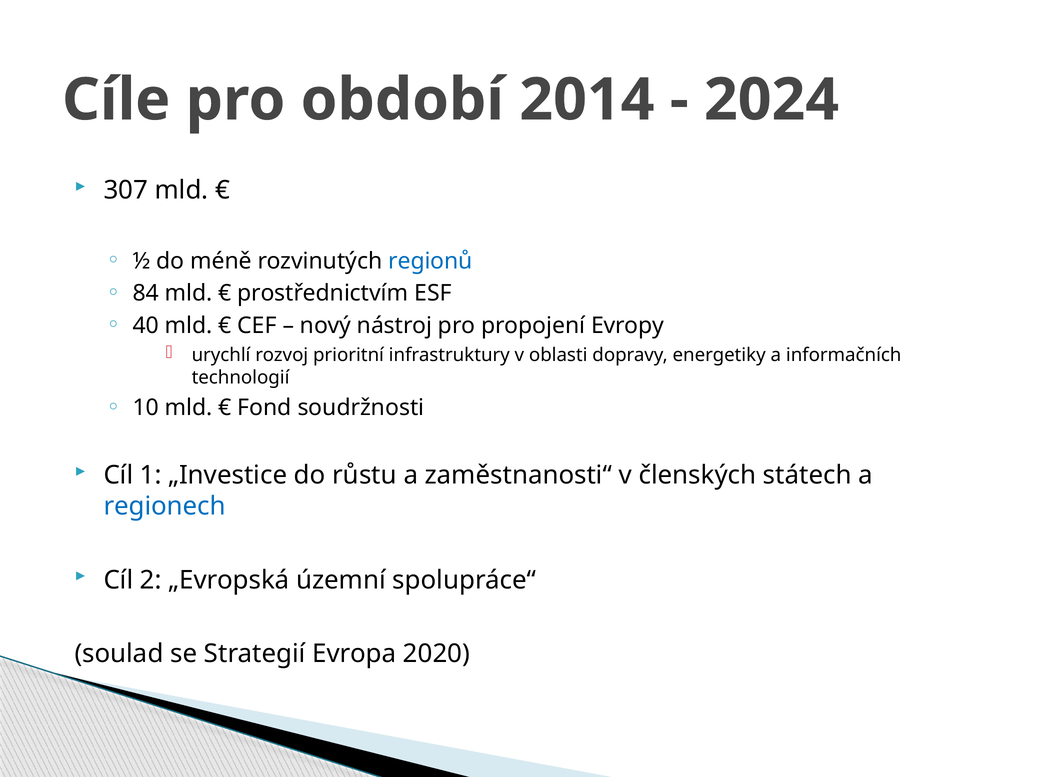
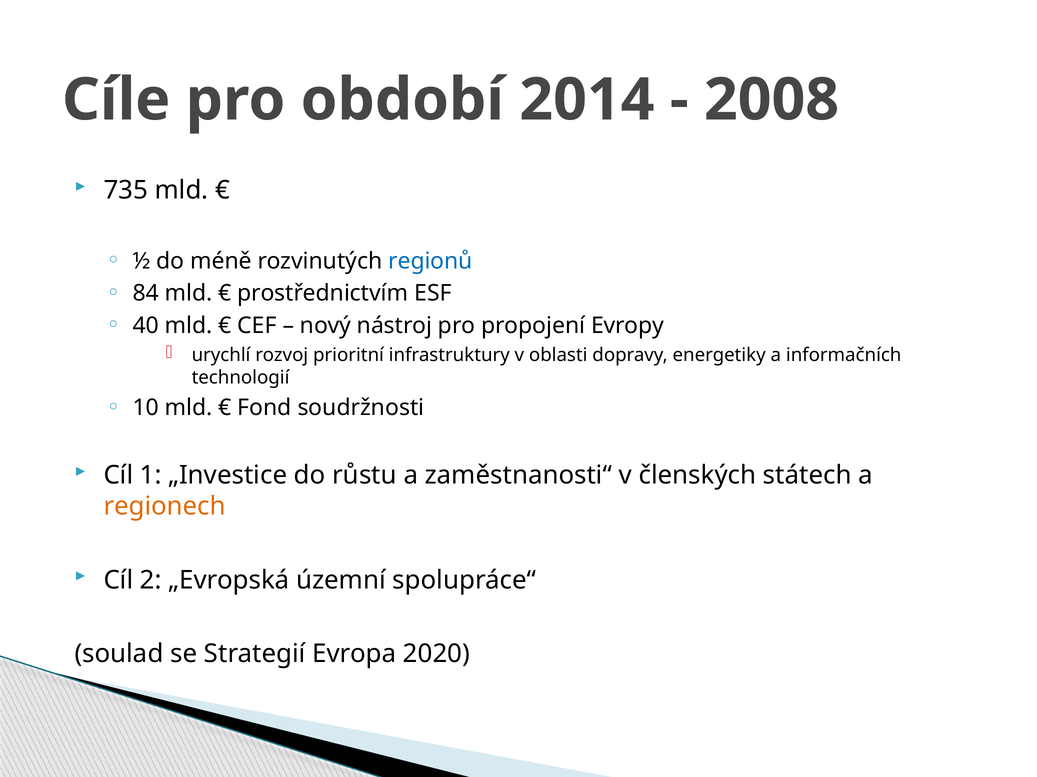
2024: 2024 -> 2008
307: 307 -> 735
regionech colour: blue -> orange
